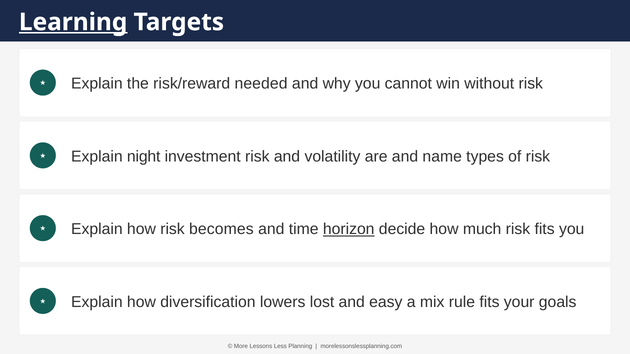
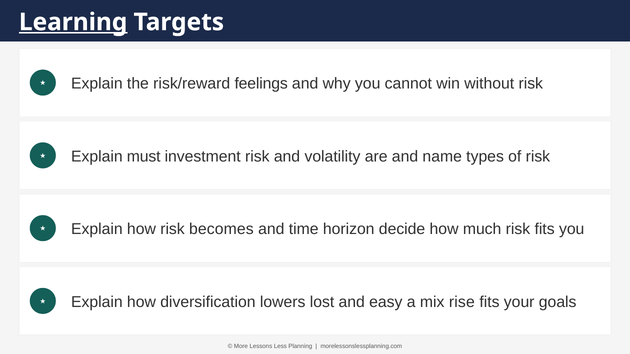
needed: needed -> feelings
night: night -> must
horizon underline: present -> none
rule: rule -> rise
